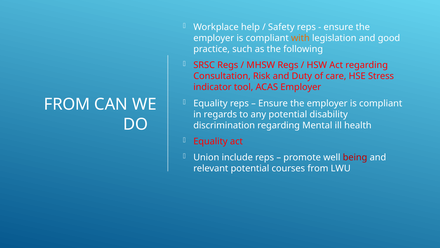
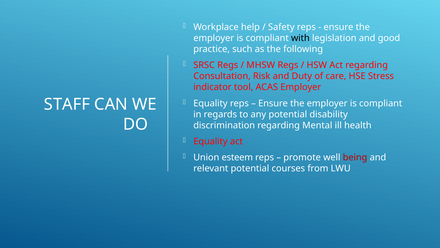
with colour: orange -> black
FROM at (67, 104): FROM -> STAFF
include: include -> esteem
